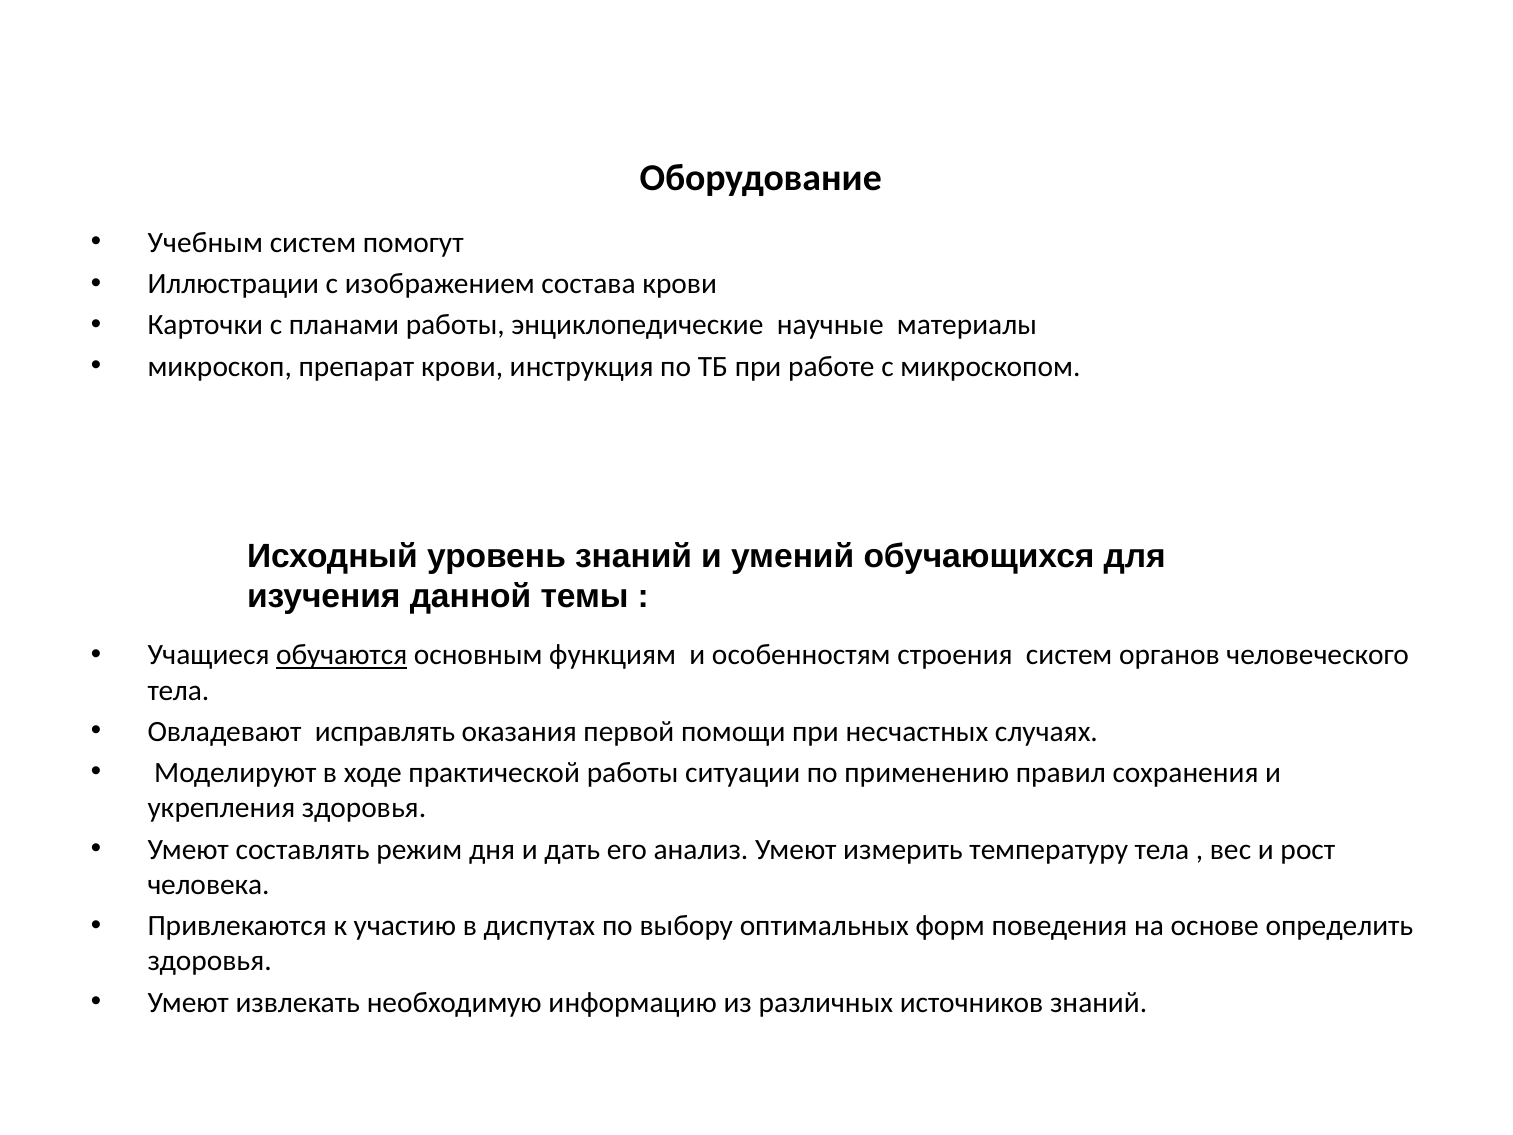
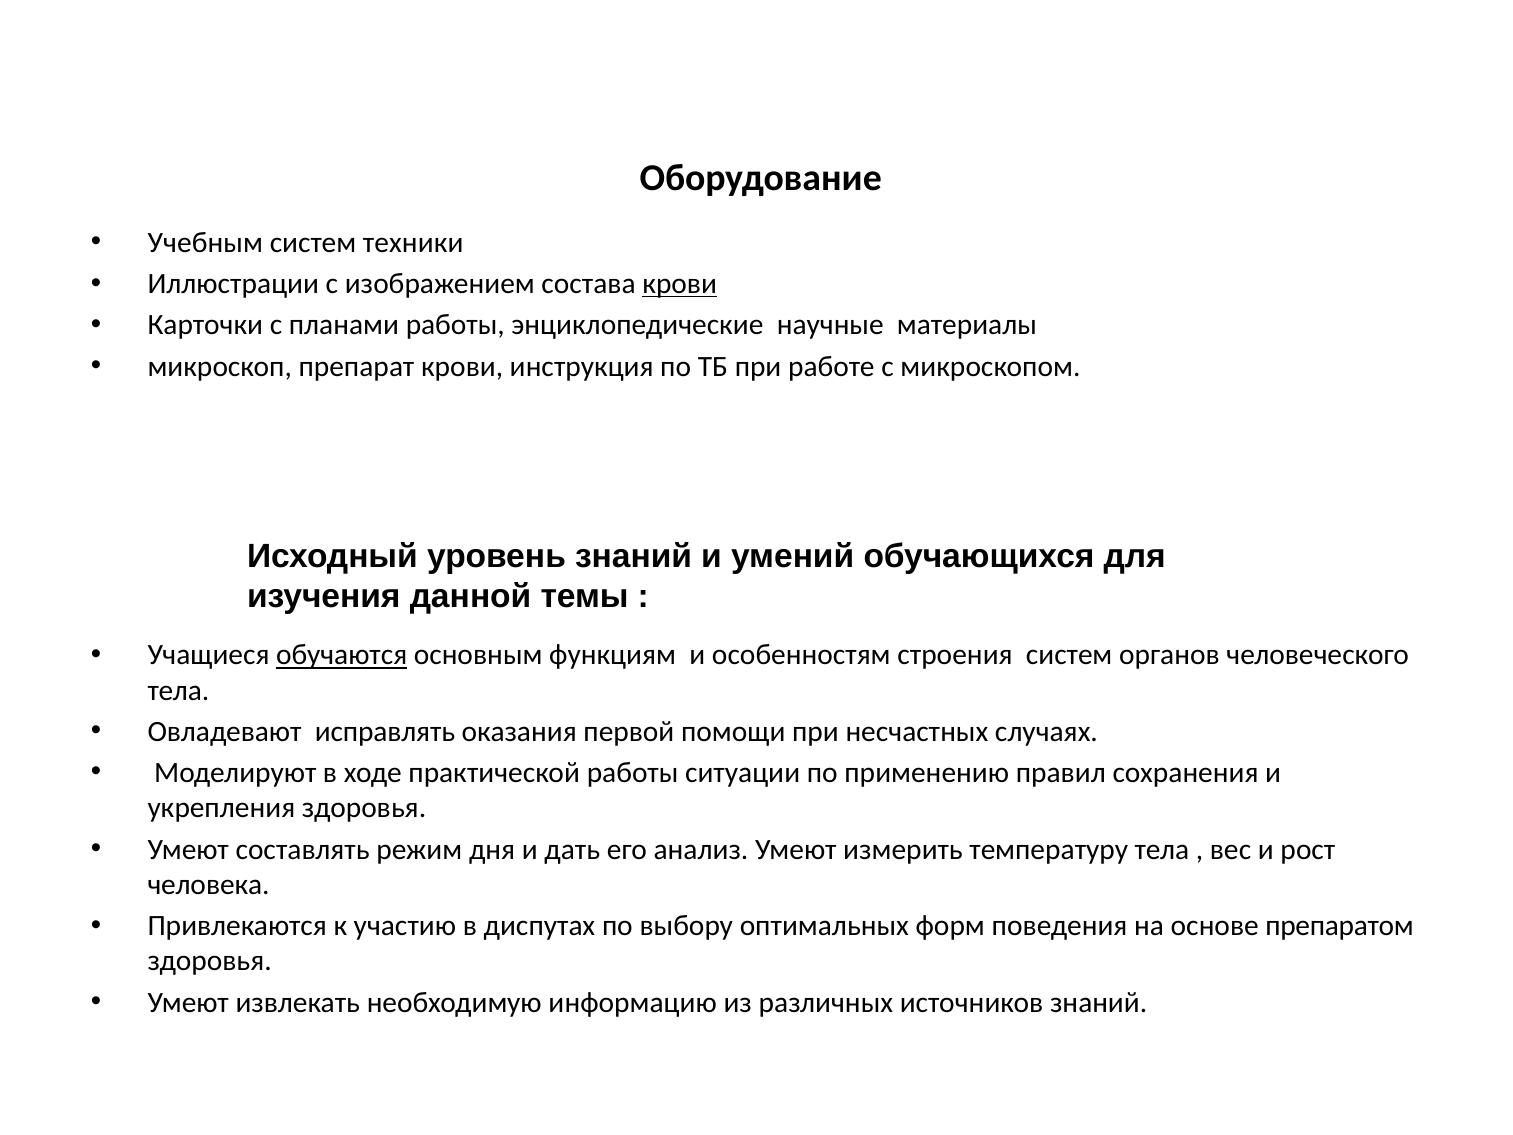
помогут: помогут -> техники
крови at (680, 284) underline: none -> present
определить: определить -> препаратом
